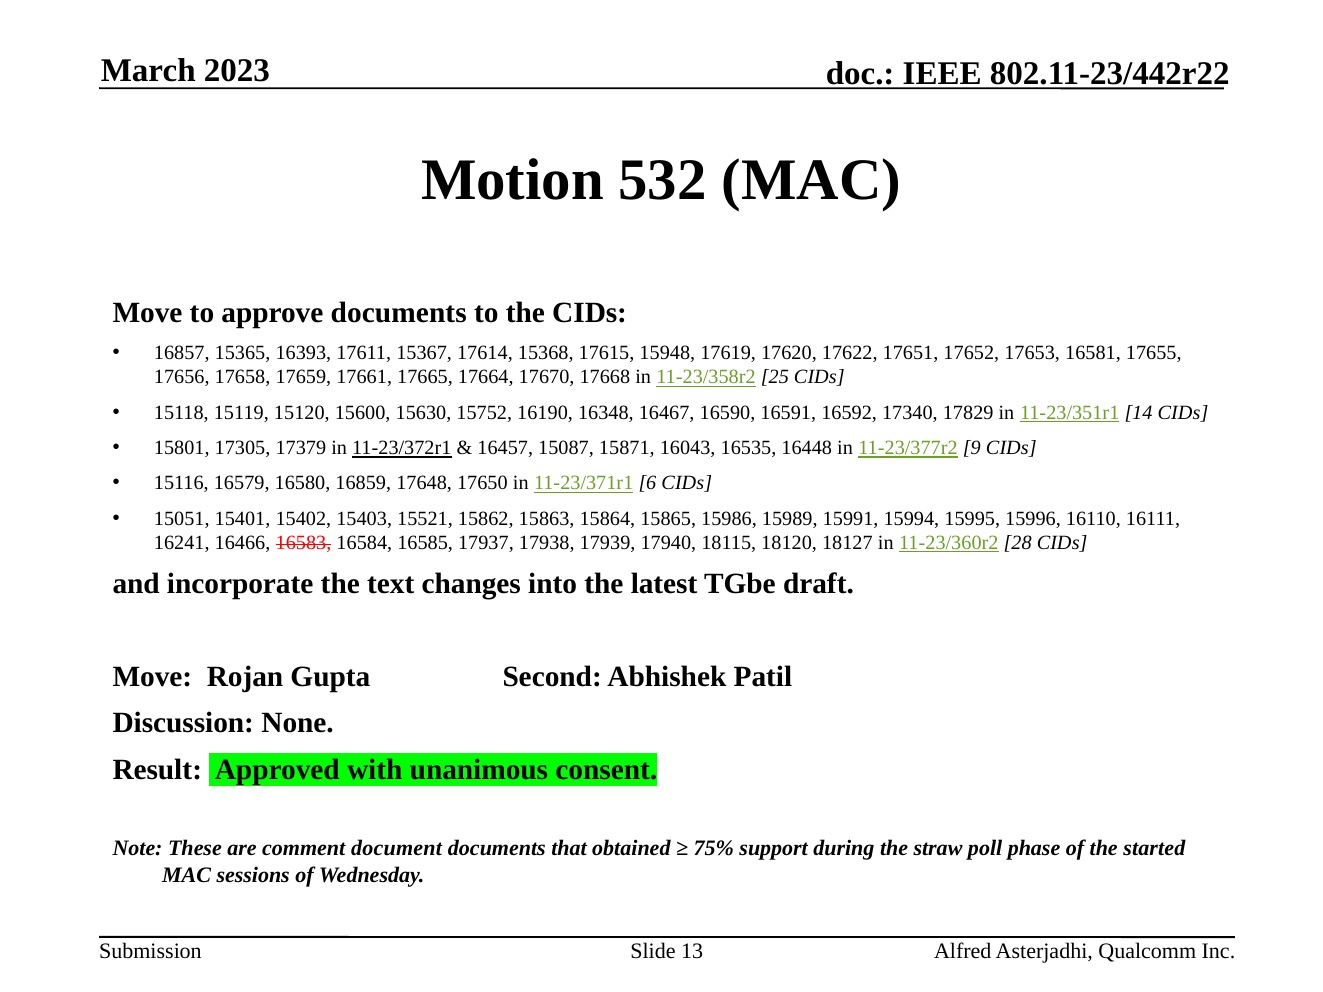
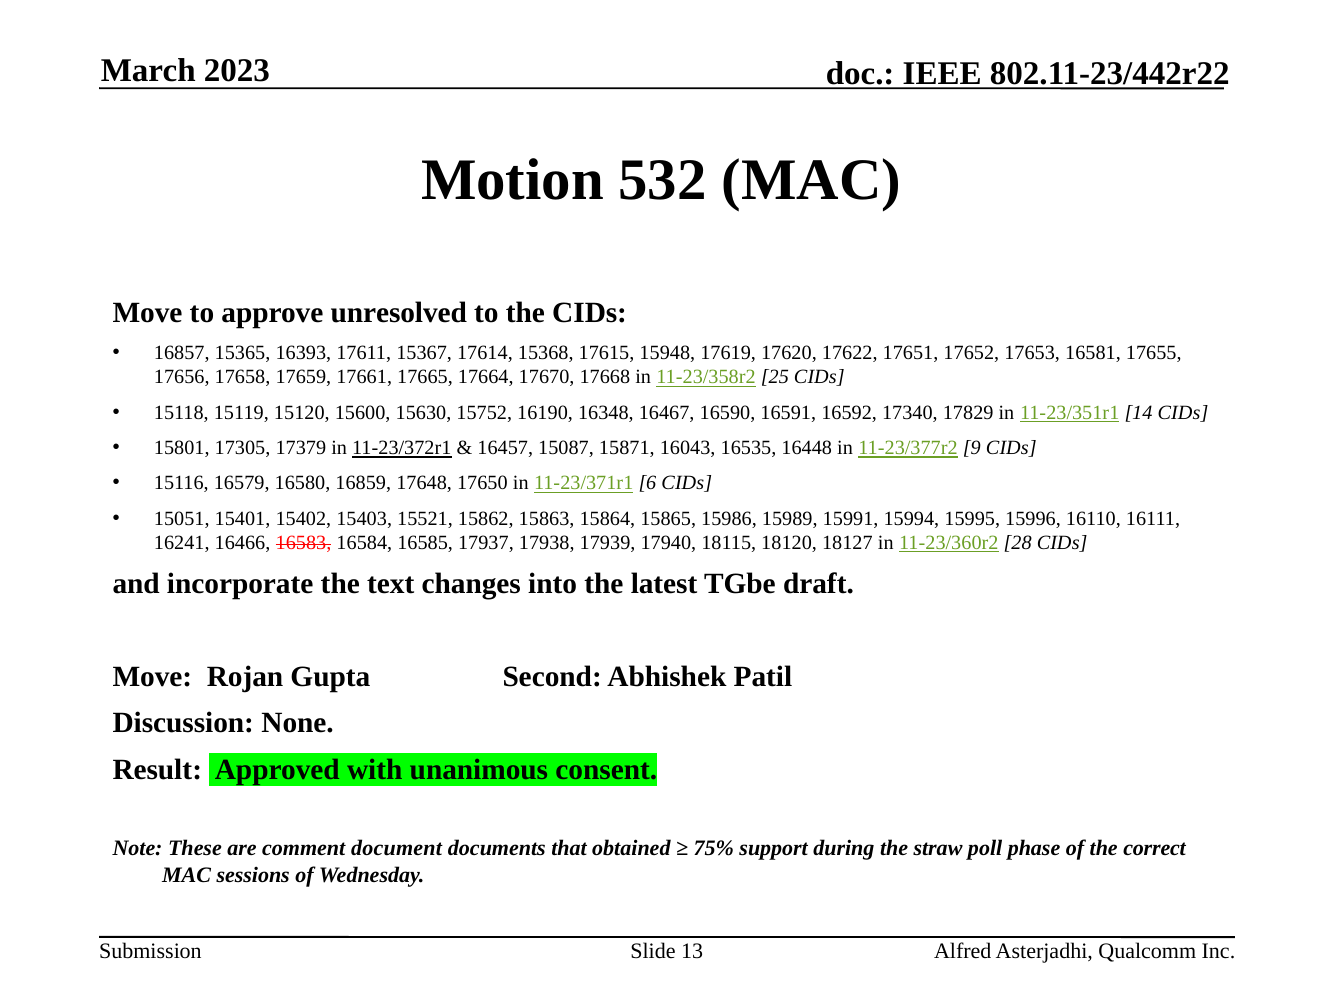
approve documents: documents -> unresolved
started: started -> correct
